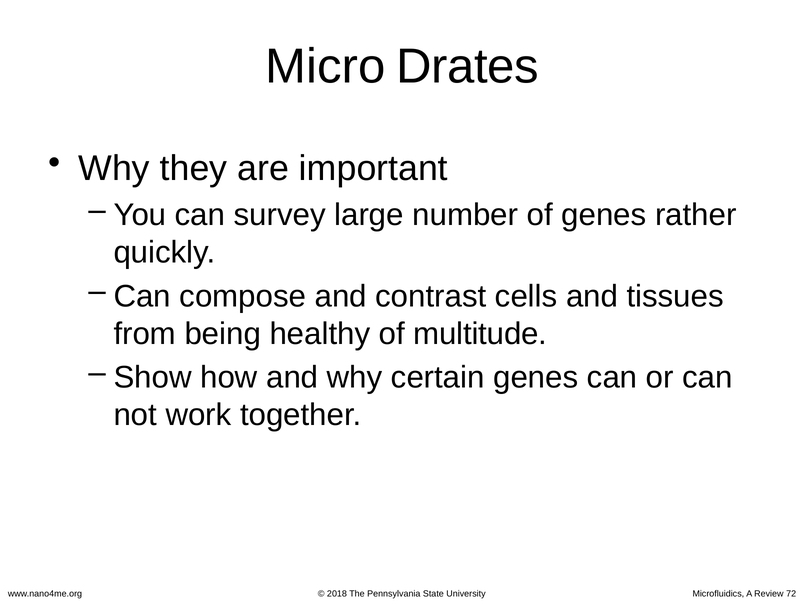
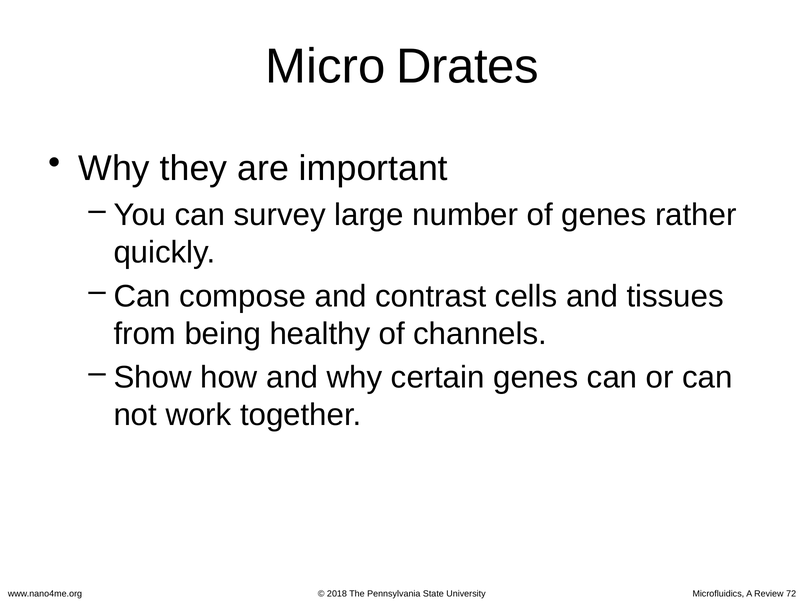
multitude: multitude -> channels
